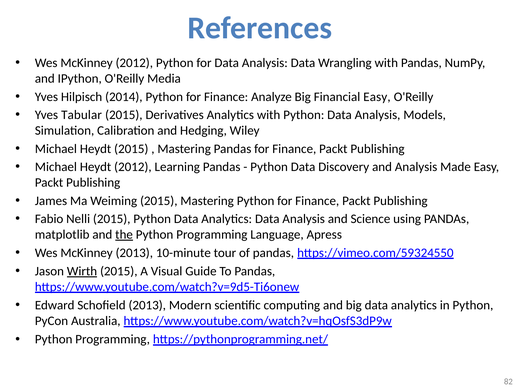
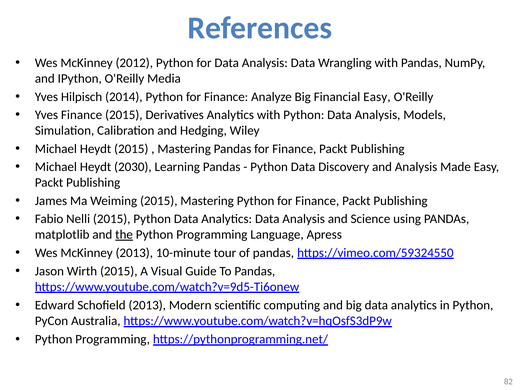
Yves Tabular: Tabular -> Finance
Heydt 2012: 2012 -> 2030
Wirth underline: present -> none
